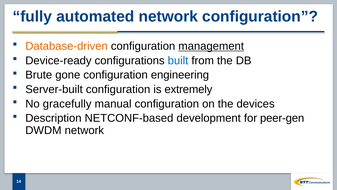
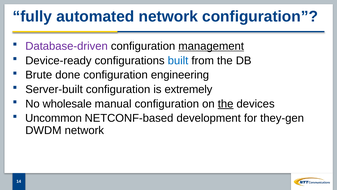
Database-driven colour: orange -> purple
gone: gone -> done
gracefully: gracefully -> wholesale
the at (226, 104) underline: none -> present
Description: Description -> Uncommon
peer-gen: peer-gen -> they-gen
